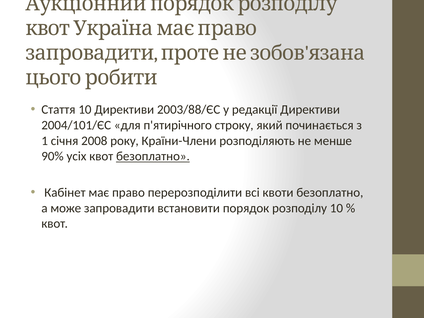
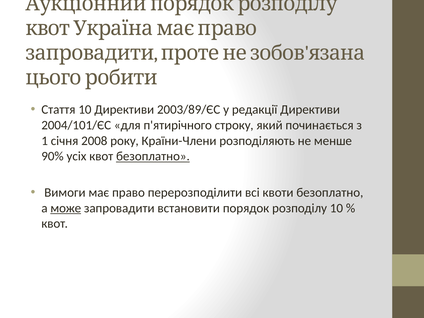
2003/88/ЄС: 2003/88/ЄС -> 2003/89/ЄС
Кабінет: Кабінет -> Вимоги
може underline: none -> present
